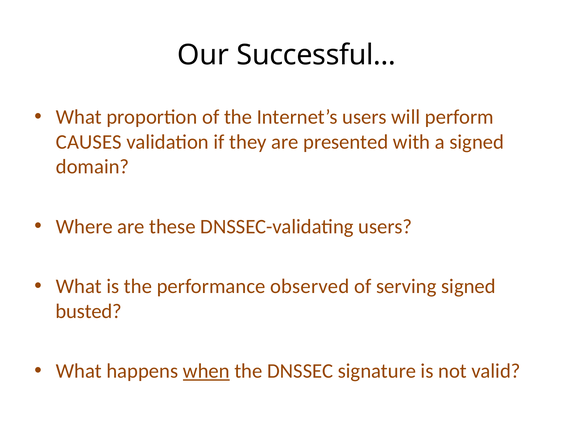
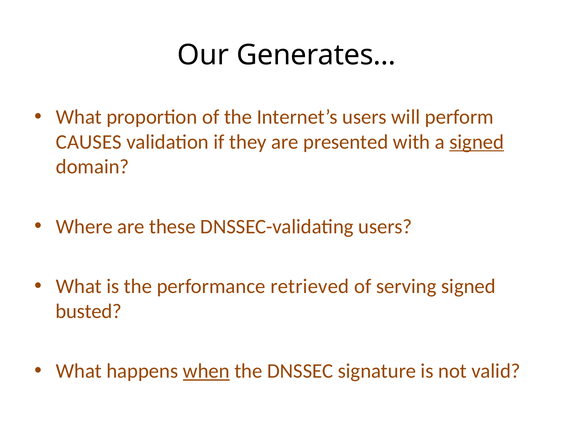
Successful…: Successful… -> Generates…
signed at (477, 142) underline: none -> present
observed: observed -> retrieved
